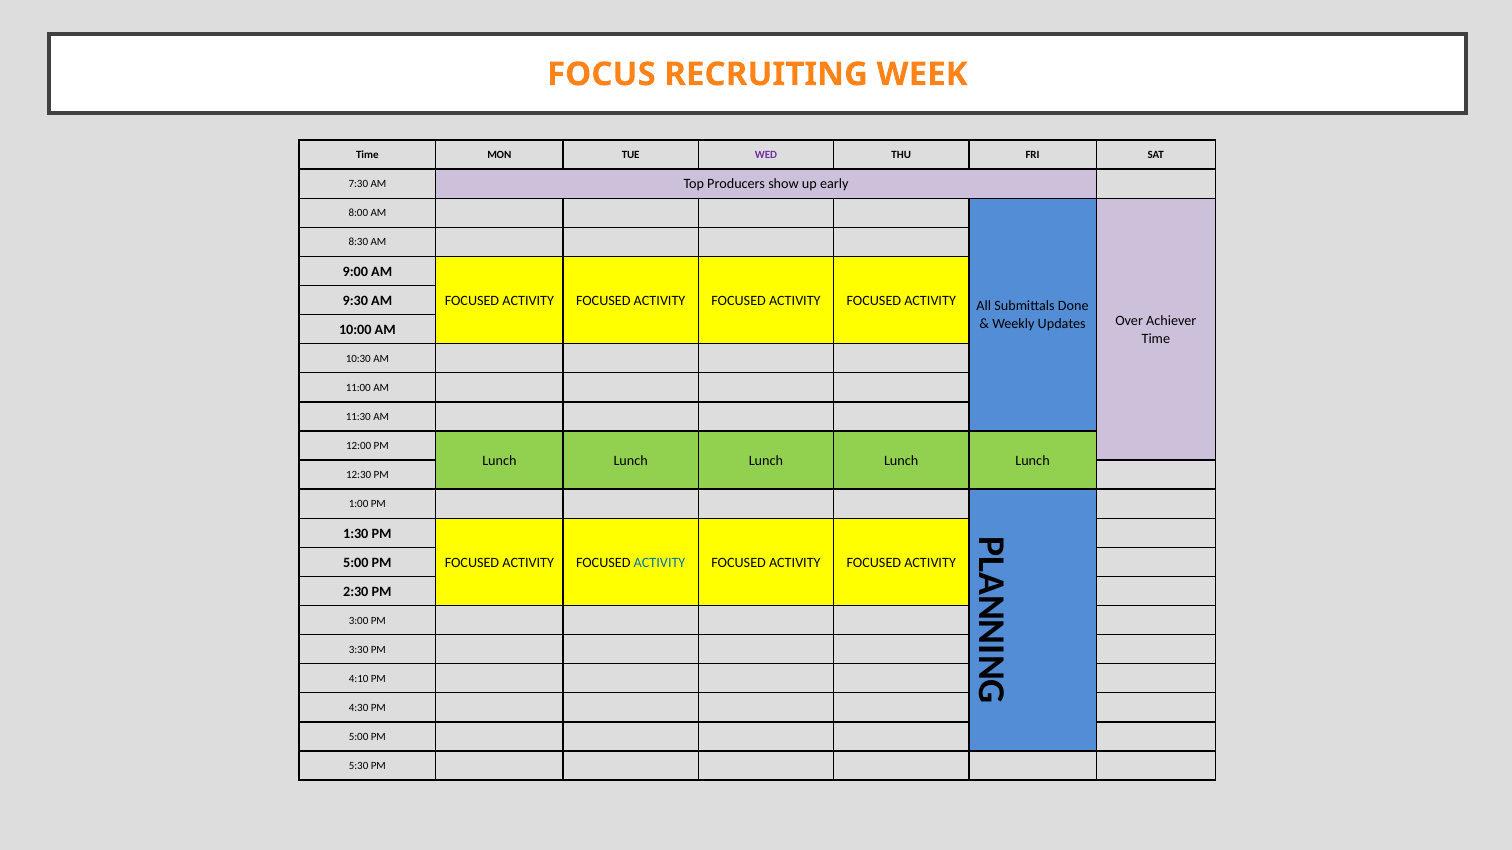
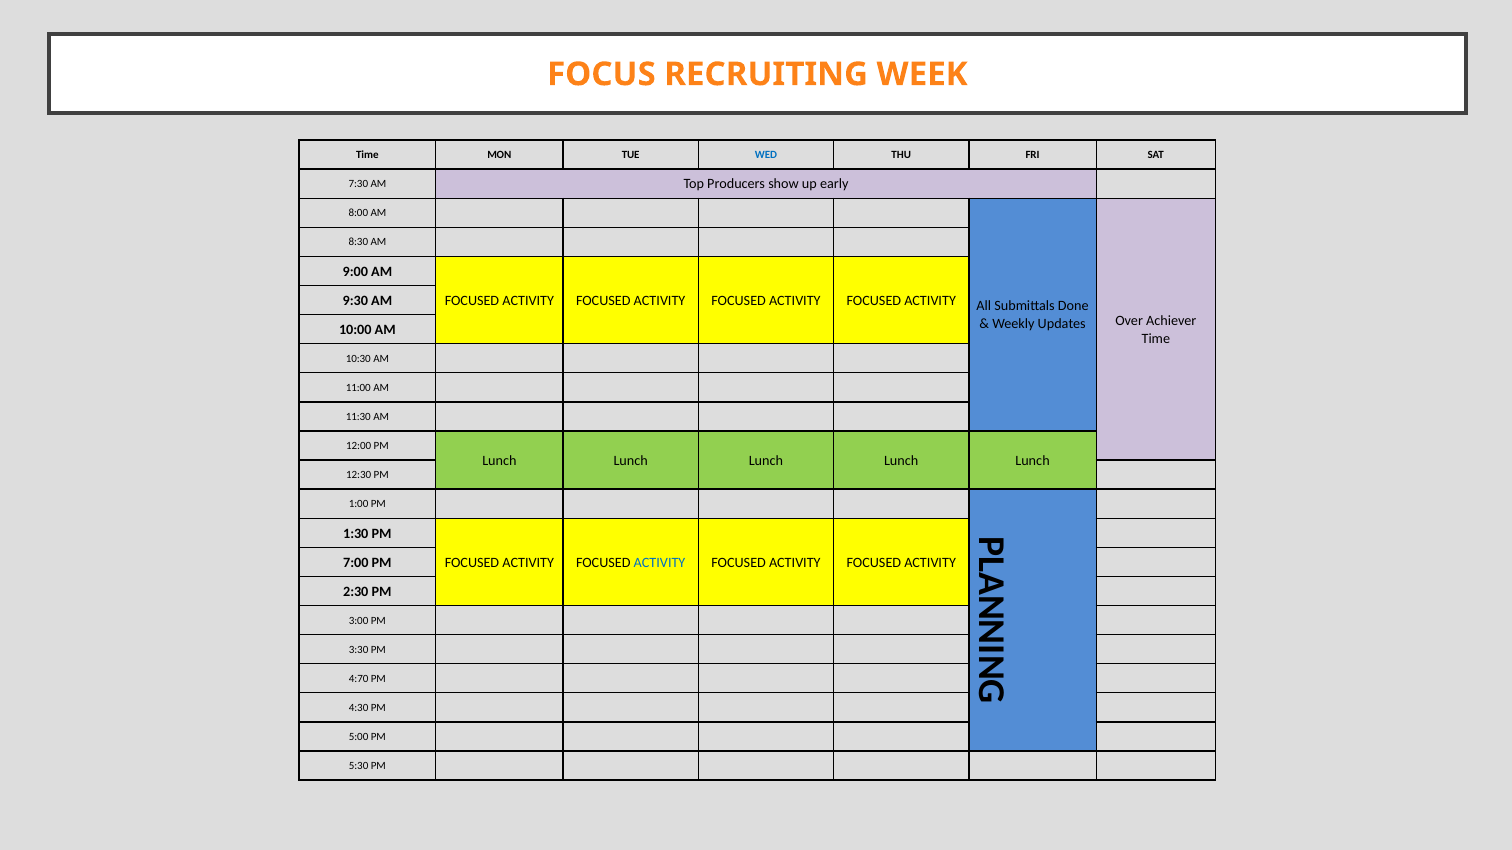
WED colour: purple -> blue
5:00 at (356, 563): 5:00 -> 7:00
4:10: 4:10 -> 4:70
